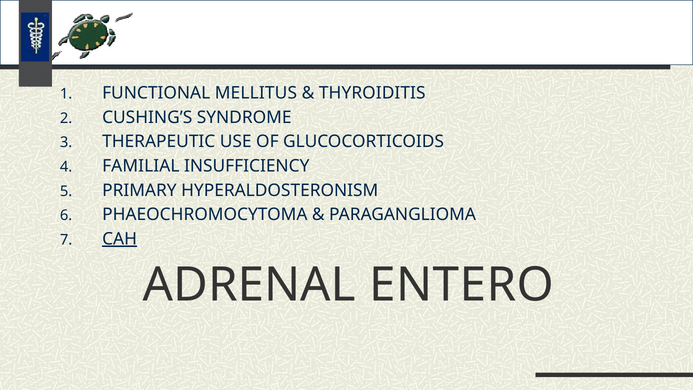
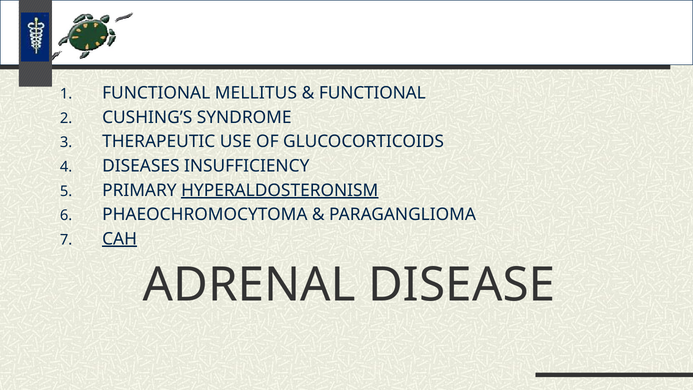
THYROIDITIS at (372, 93): THYROIDITIS -> FUNCTIONAL
FAMILIAL: FAMILIAL -> DISEASES
HYPERALDOSTERONISM underline: none -> present
ENTERO: ENTERO -> DISEASE
